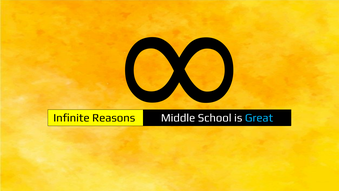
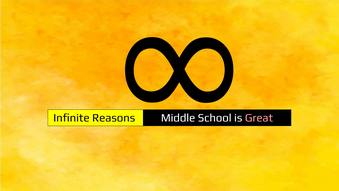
Great colour: light blue -> pink
